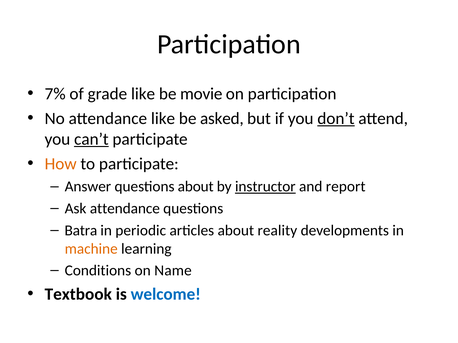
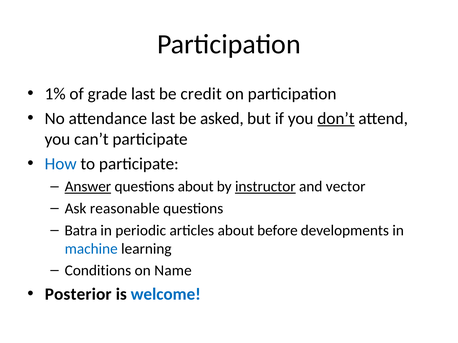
7%: 7% -> 1%
grade like: like -> last
movie: movie -> credit
attendance like: like -> last
can’t underline: present -> none
How colour: orange -> blue
Answer underline: none -> present
report: report -> vector
Ask attendance: attendance -> reasonable
reality: reality -> before
machine colour: orange -> blue
Textbook: Textbook -> Posterior
